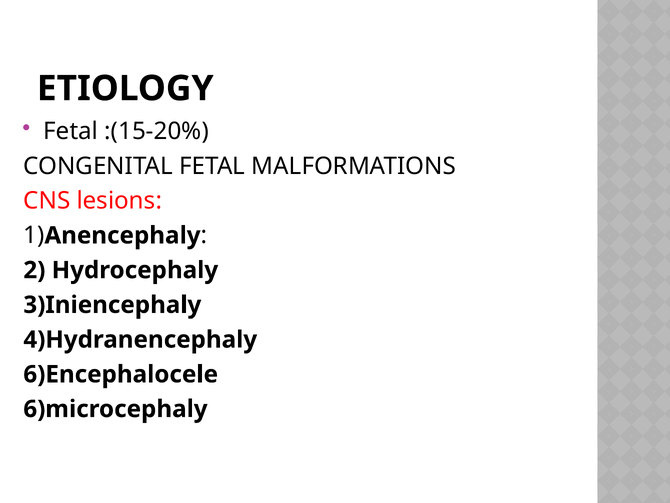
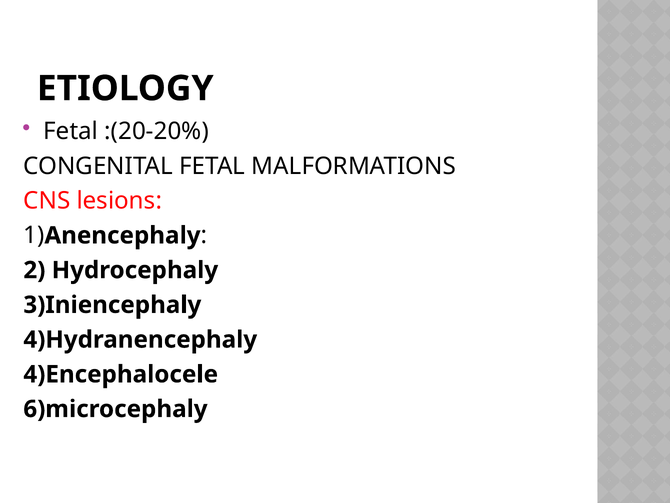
:(15-20%: :(15-20% -> :(20-20%
6)Encephalocele: 6)Encephalocele -> 4)Encephalocele
